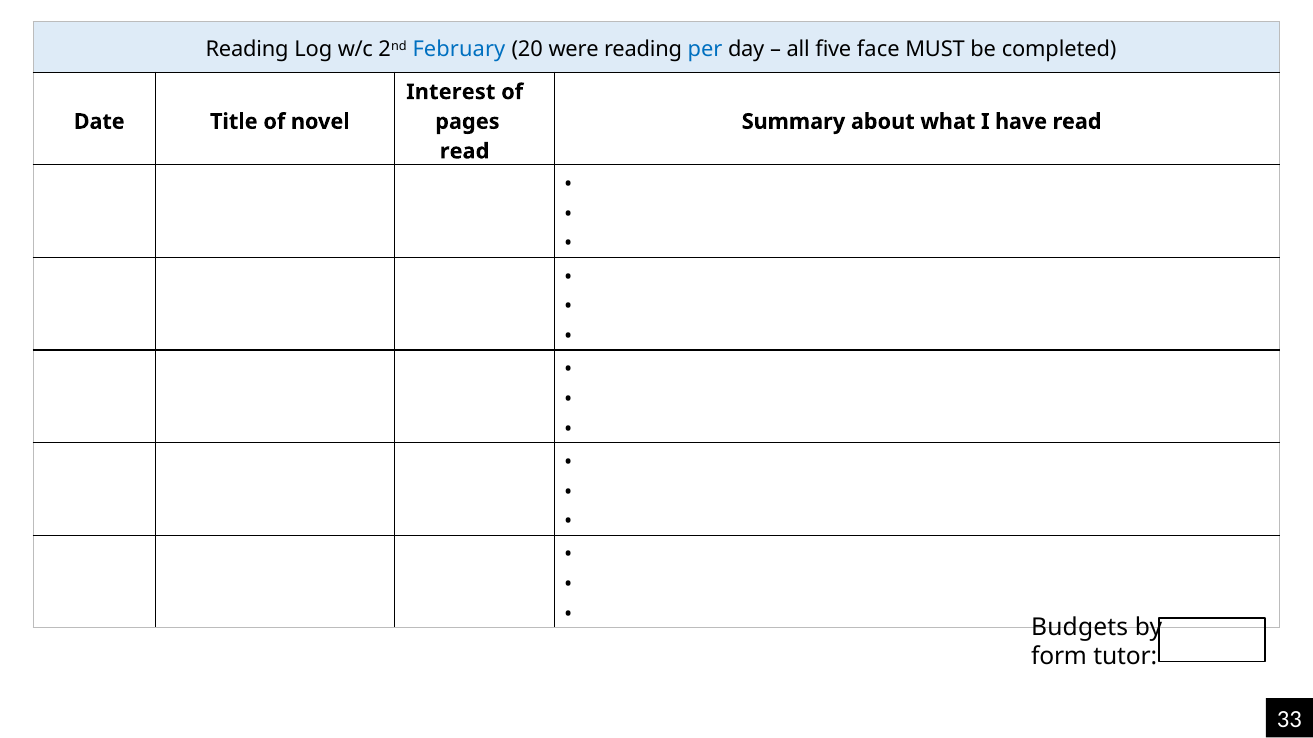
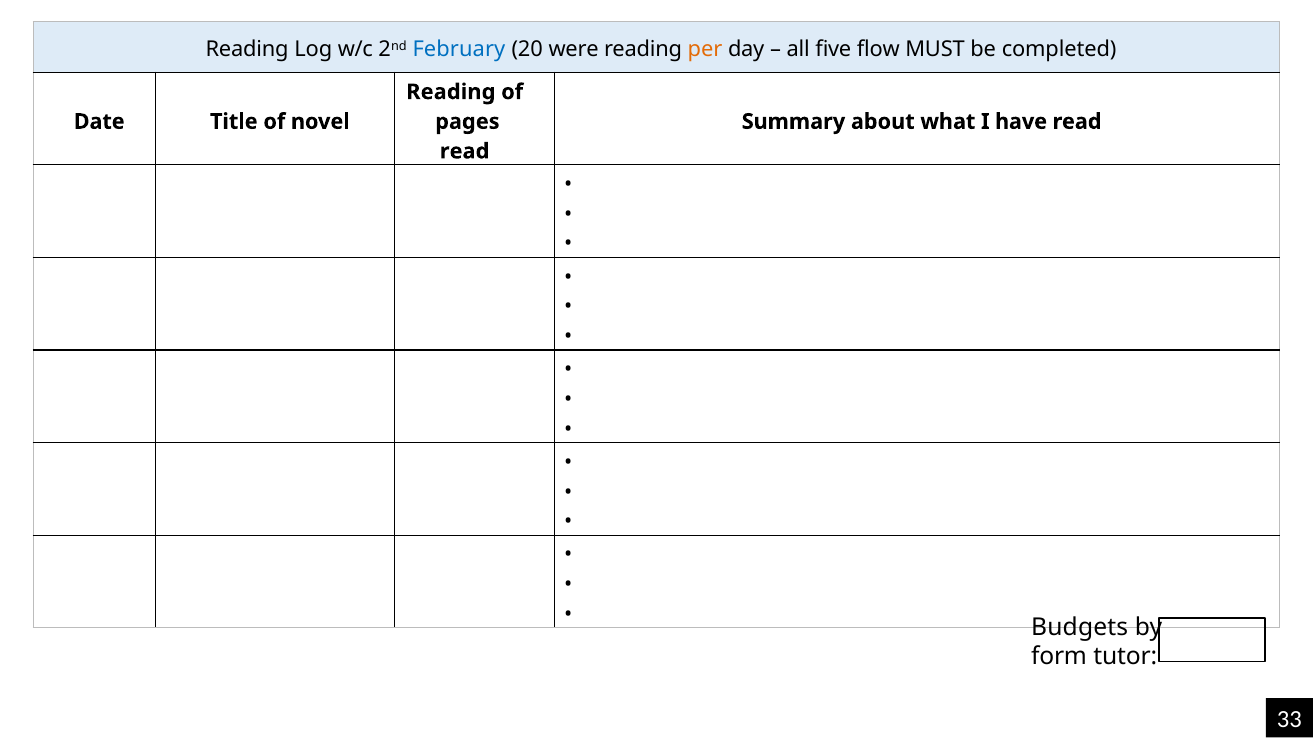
per colour: blue -> orange
face: face -> flow
Interest at (451, 92): Interest -> Reading
